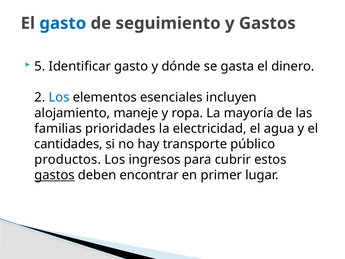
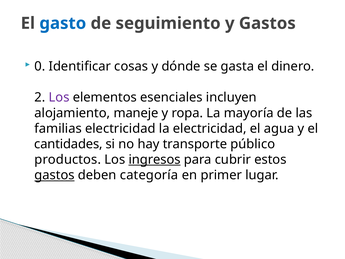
5: 5 -> 0
Identificar gasto: gasto -> cosas
Los at (59, 97) colour: blue -> purple
familias prioridades: prioridades -> electricidad
ingresos underline: none -> present
encontrar: encontrar -> categoría
